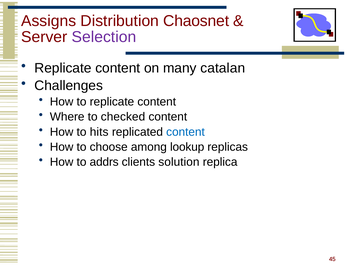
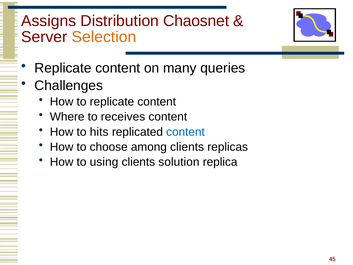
Selection colour: purple -> orange
catalan: catalan -> queries
checked: checked -> receives
among lookup: lookup -> clients
addrs: addrs -> using
